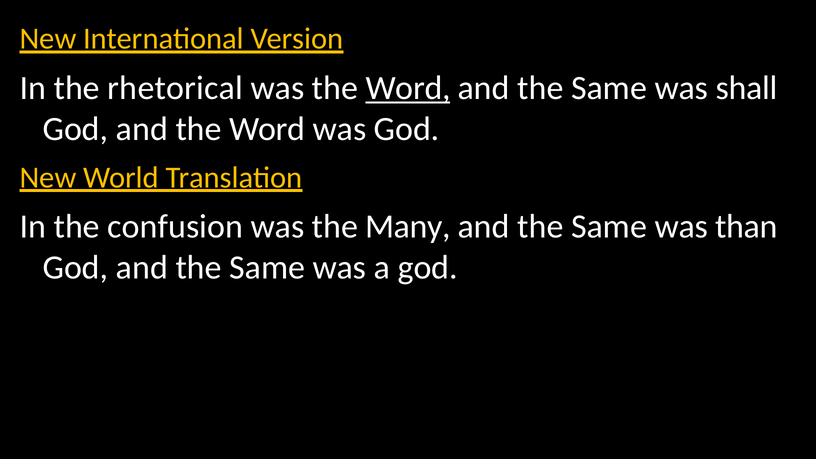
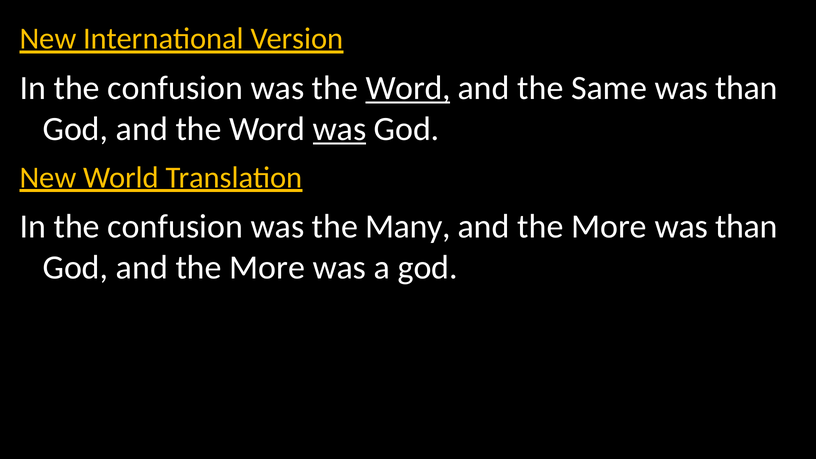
rhetorical at (175, 88): rhetorical -> confusion
shall at (746, 88): shall -> than
was at (340, 129) underline: none -> present
Same at (609, 227): Same -> More
God and the Same: Same -> More
